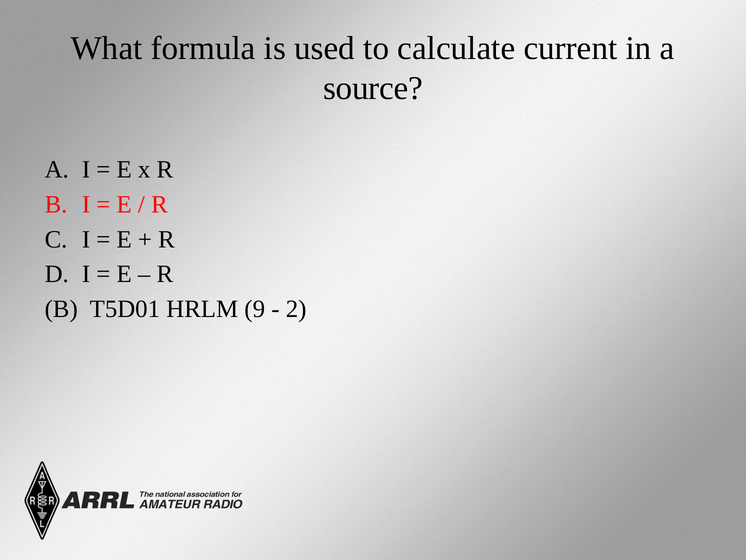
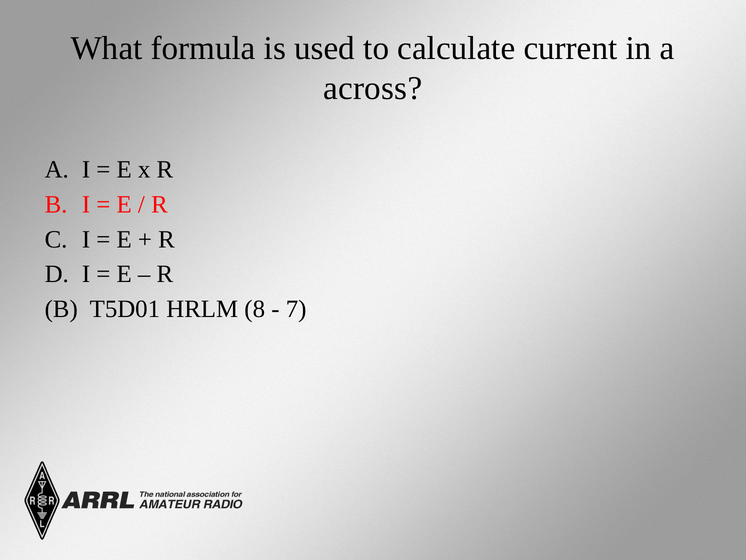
source: source -> across
9: 9 -> 8
2: 2 -> 7
